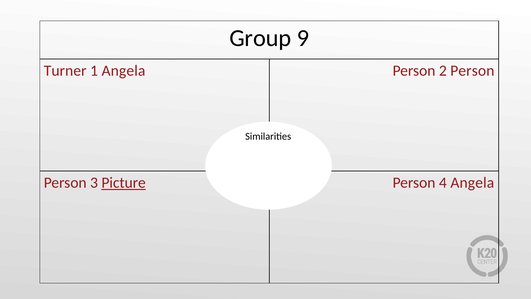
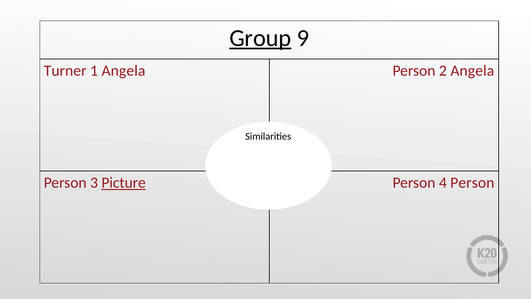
Group underline: none -> present
2 Person: Person -> Angela
4 Angela: Angela -> Person
